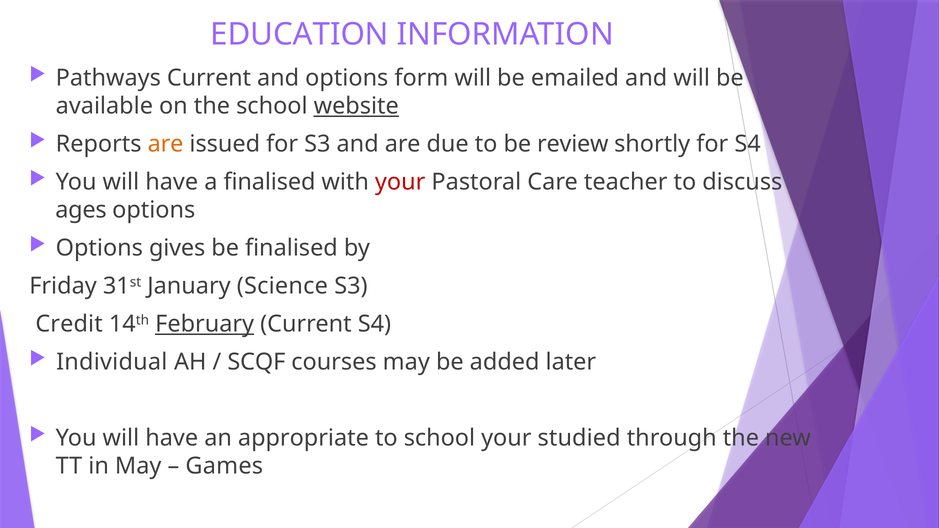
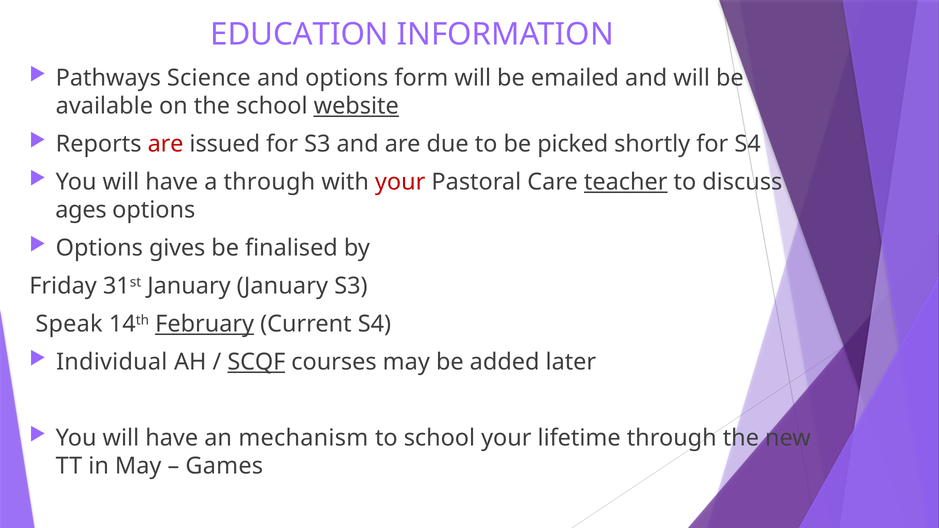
Pathways Current: Current -> Science
are at (166, 144) colour: orange -> red
review: review -> picked
a finalised: finalised -> through
teacher underline: none -> present
January Science: Science -> January
Credit: Credit -> Speak
SCQF underline: none -> present
appropriate: appropriate -> mechanism
studied: studied -> lifetime
